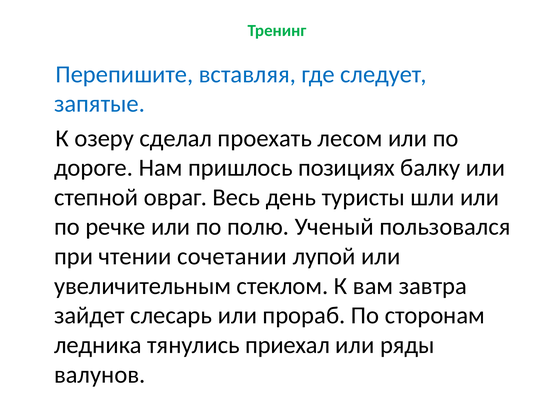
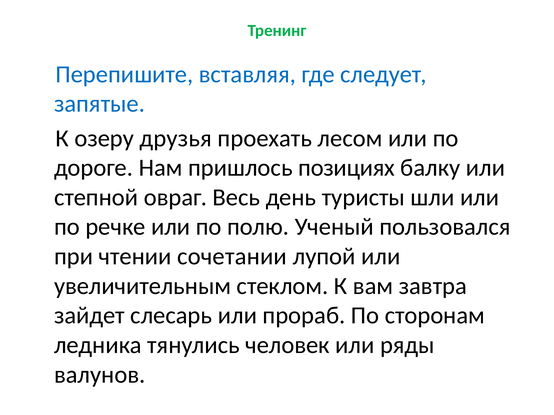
сделал: сделал -> друзья
приехал: приехал -> человек
